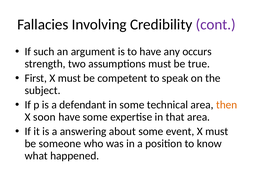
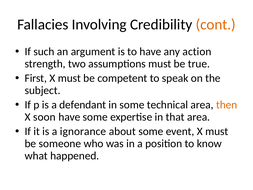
cont colour: purple -> orange
occurs: occurs -> action
answering: answering -> ignorance
